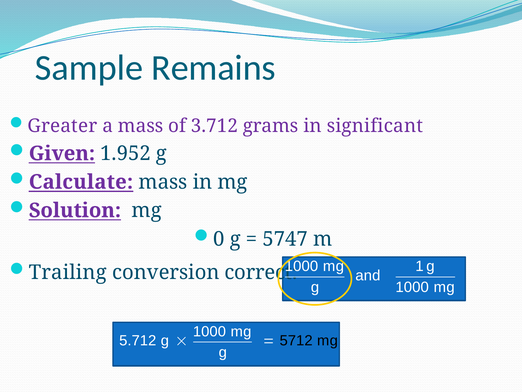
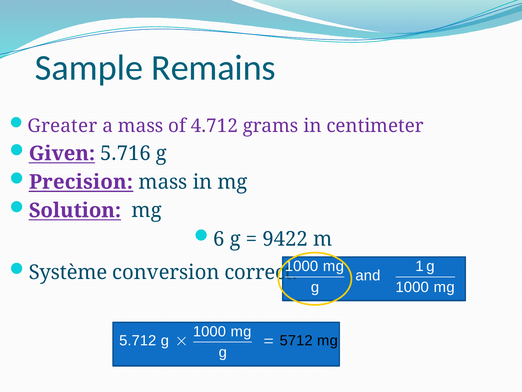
3.712: 3.712 -> 4.712
significant: significant -> centimeter
1.952: 1.952 -> 5.716
Calculate: Calculate -> Precision
0: 0 -> 6
5747: 5747 -> 9422
Trailing: Trailing -> Système
